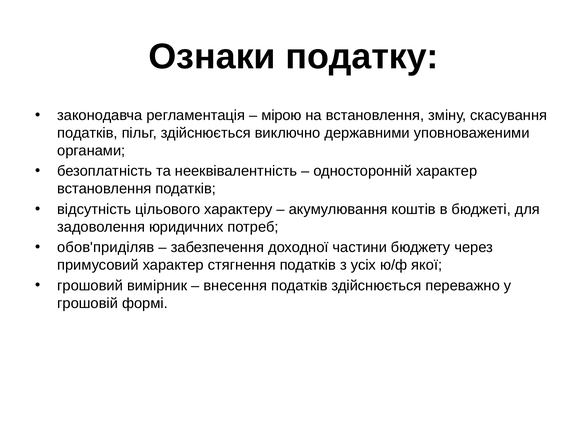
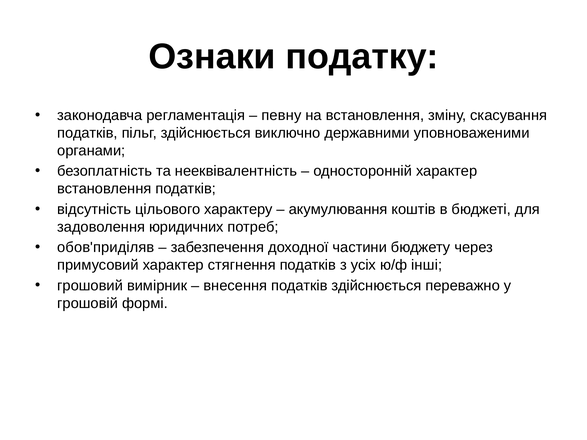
мірою: мірою -> певну
якої: якої -> інші
